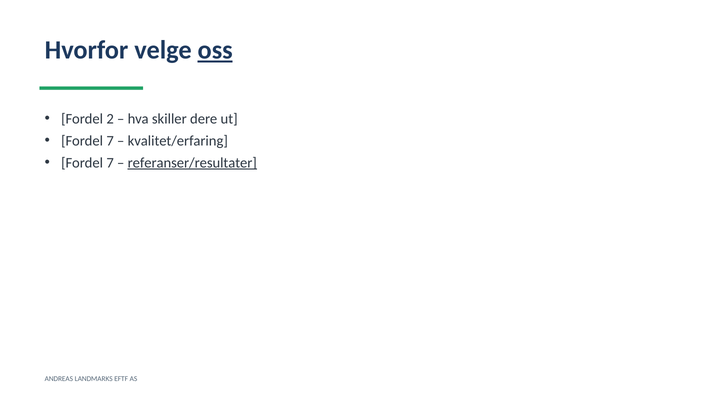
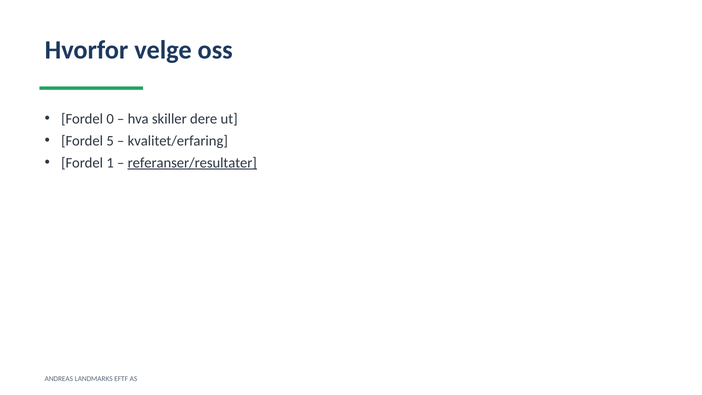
oss underline: present -> none
2: 2 -> 0
7 at (110, 141): 7 -> 5
7 at (110, 163): 7 -> 1
